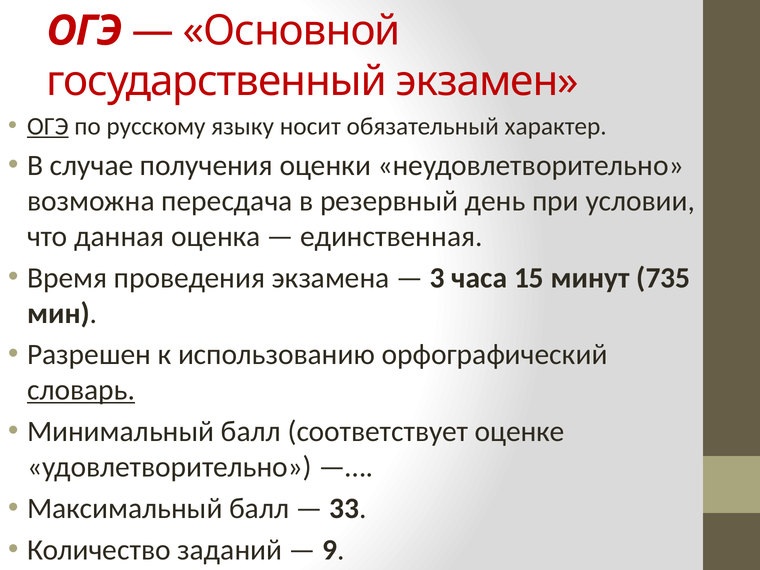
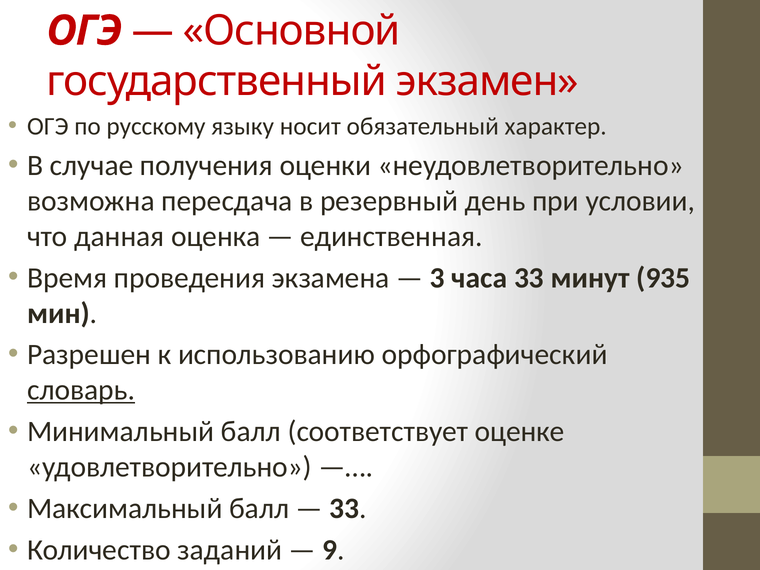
ОГЭ at (48, 126) underline: present -> none
часа 15: 15 -> 33
735: 735 -> 935
